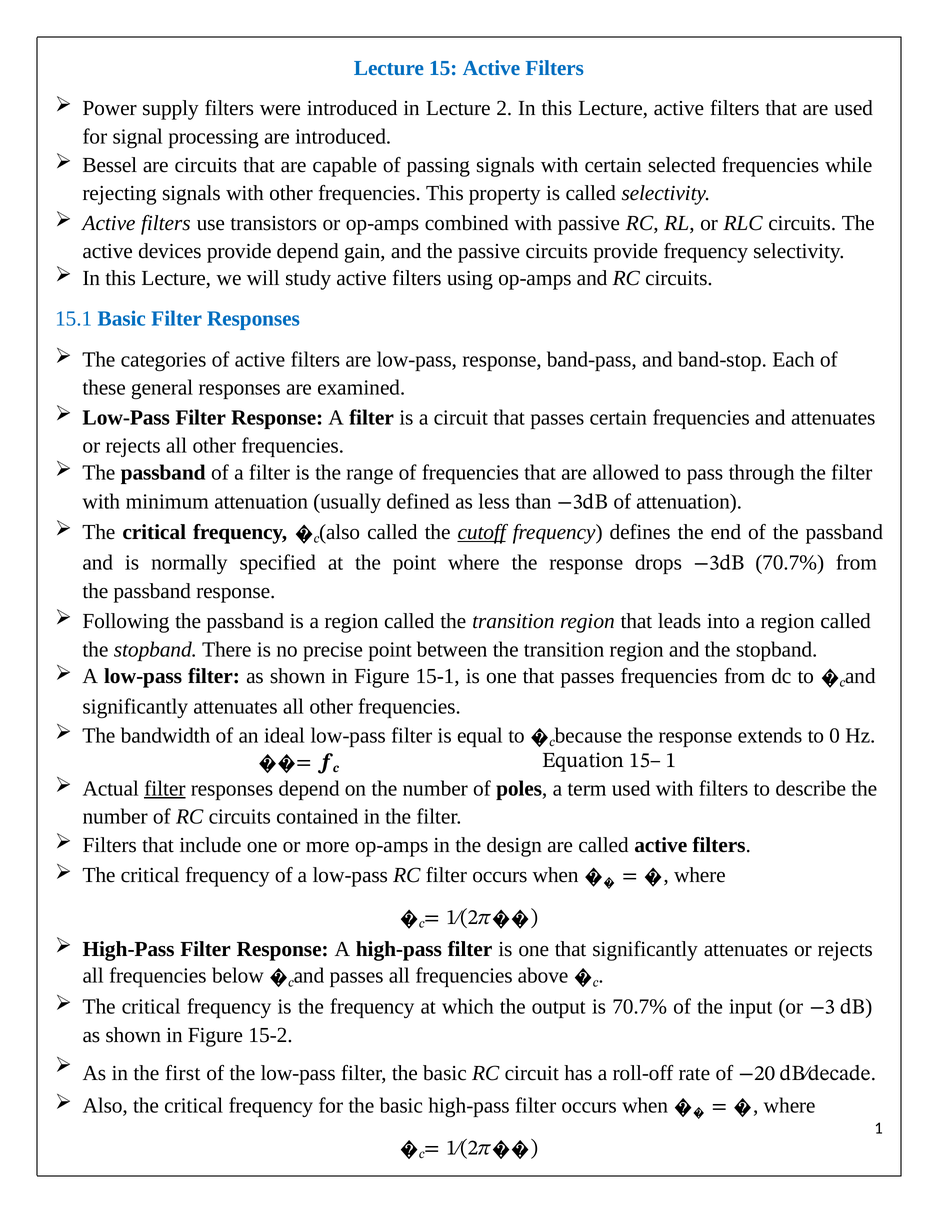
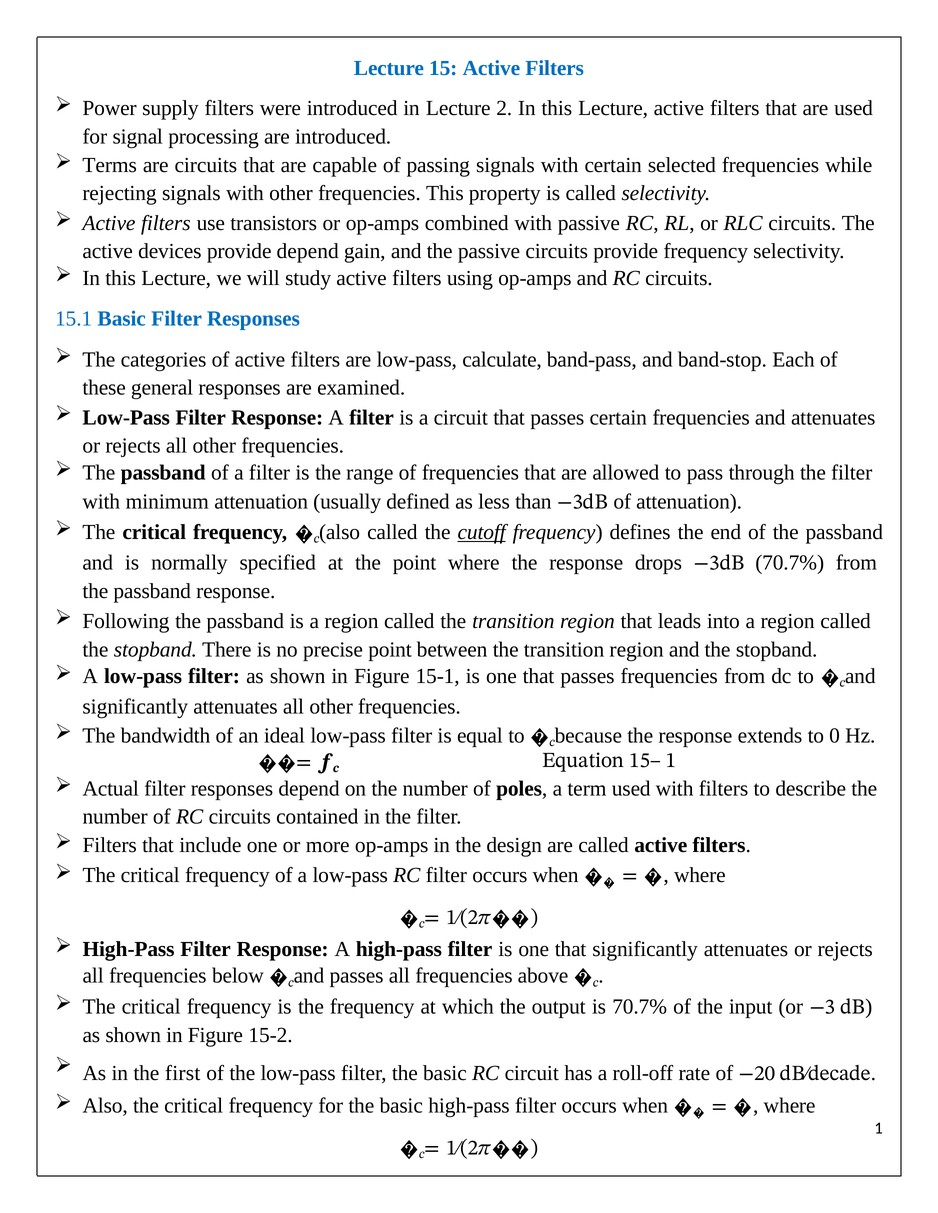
Bessel: Bessel -> Terms
low-pass response: response -> calculate
filter at (165, 789) underline: present -> none
